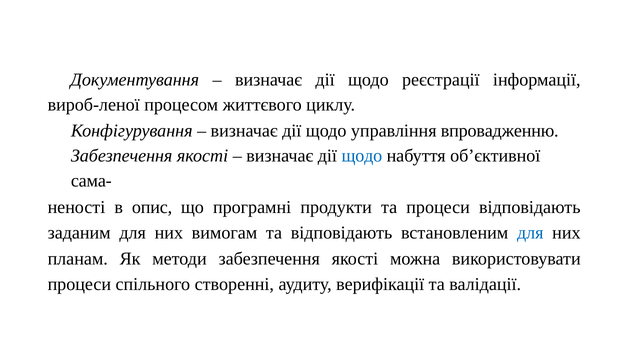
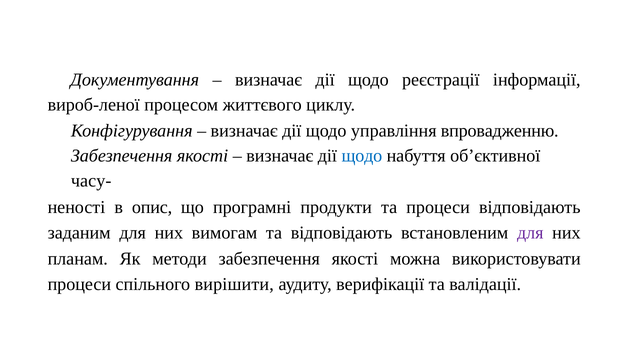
сама-: сама- -> часу-
для at (530, 233) colour: blue -> purple
створенні: створенні -> вирішити
